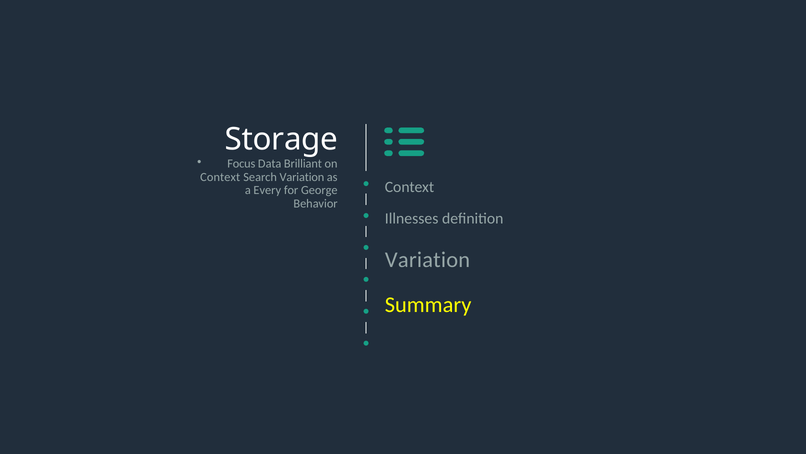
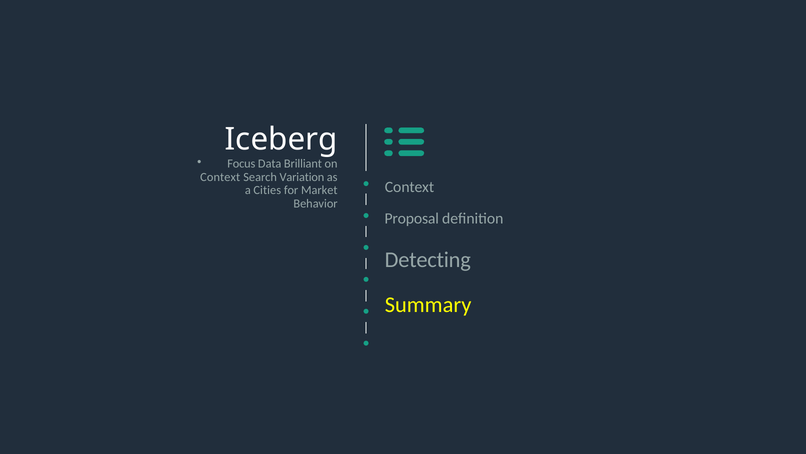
Storage: Storage -> Iceberg
Every: Every -> Cities
George: George -> Market
Illnesses: Illnesses -> Proposal
Variation at (428, 259): Variation -> Detecting
